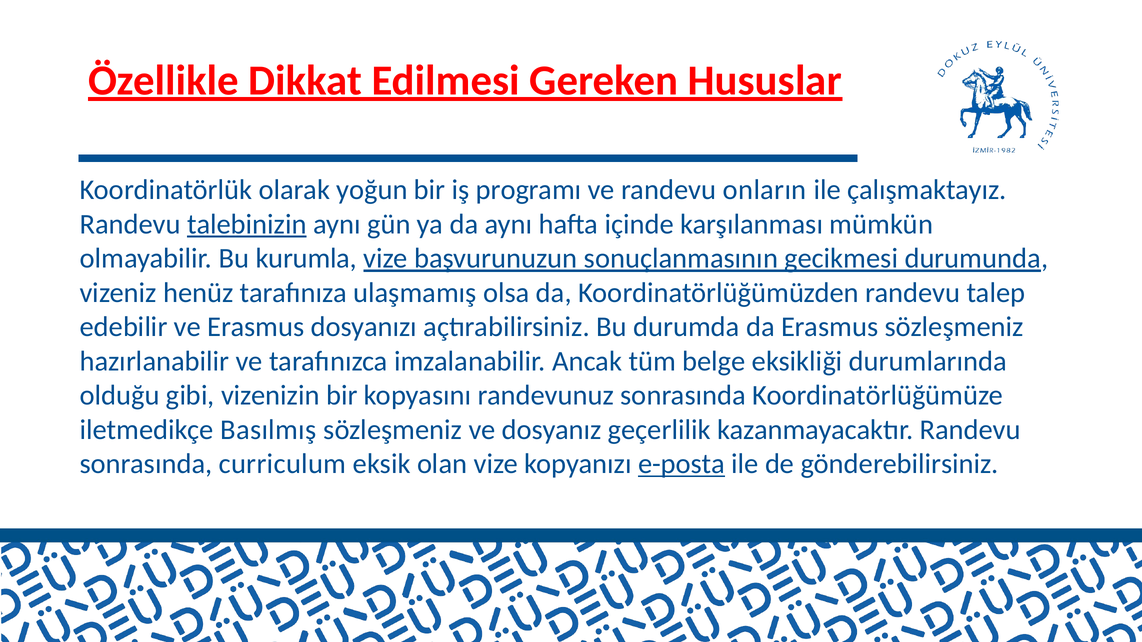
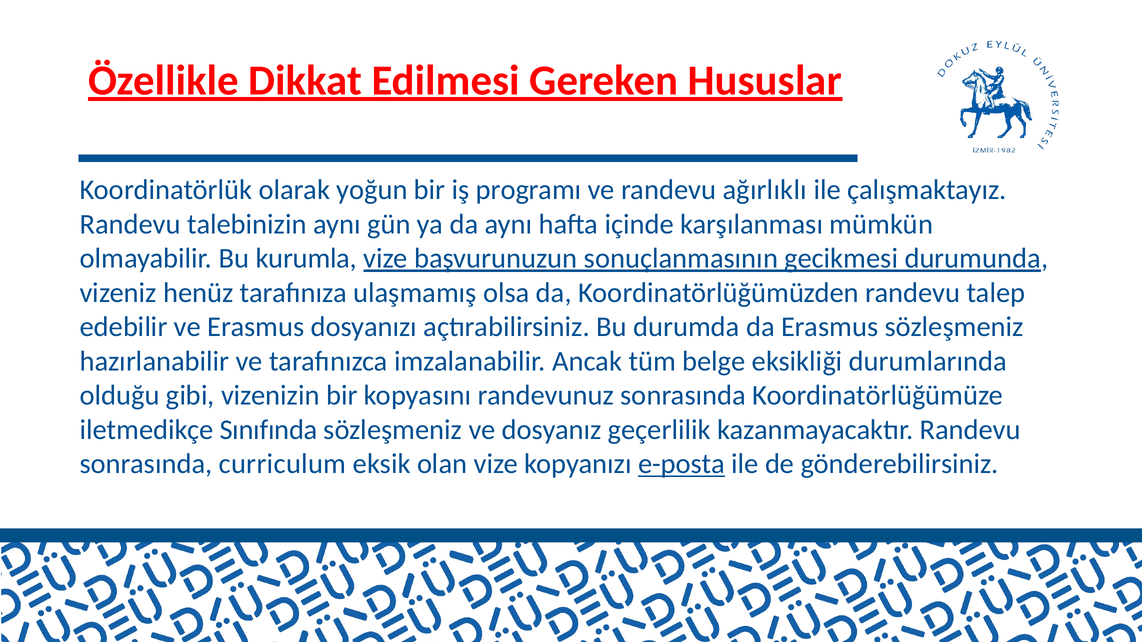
onların: onların -> ağırlıklı
talebinizin underline: present -> none
Basılmış: Basılmış -> Sınıfında
